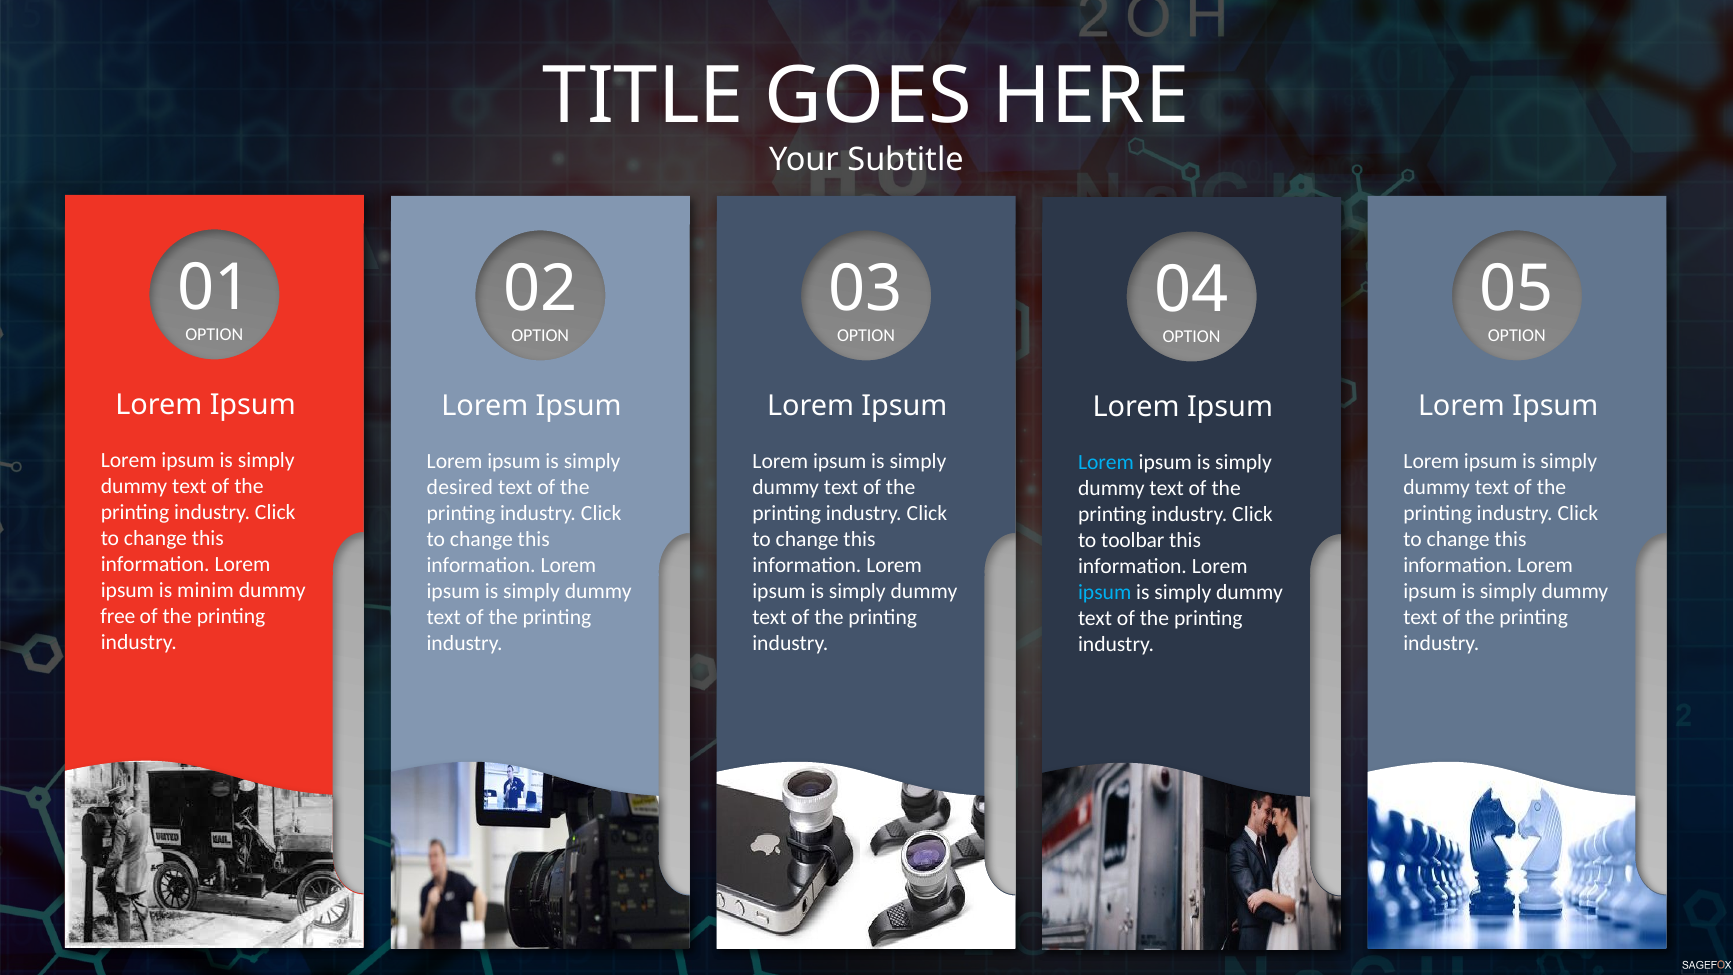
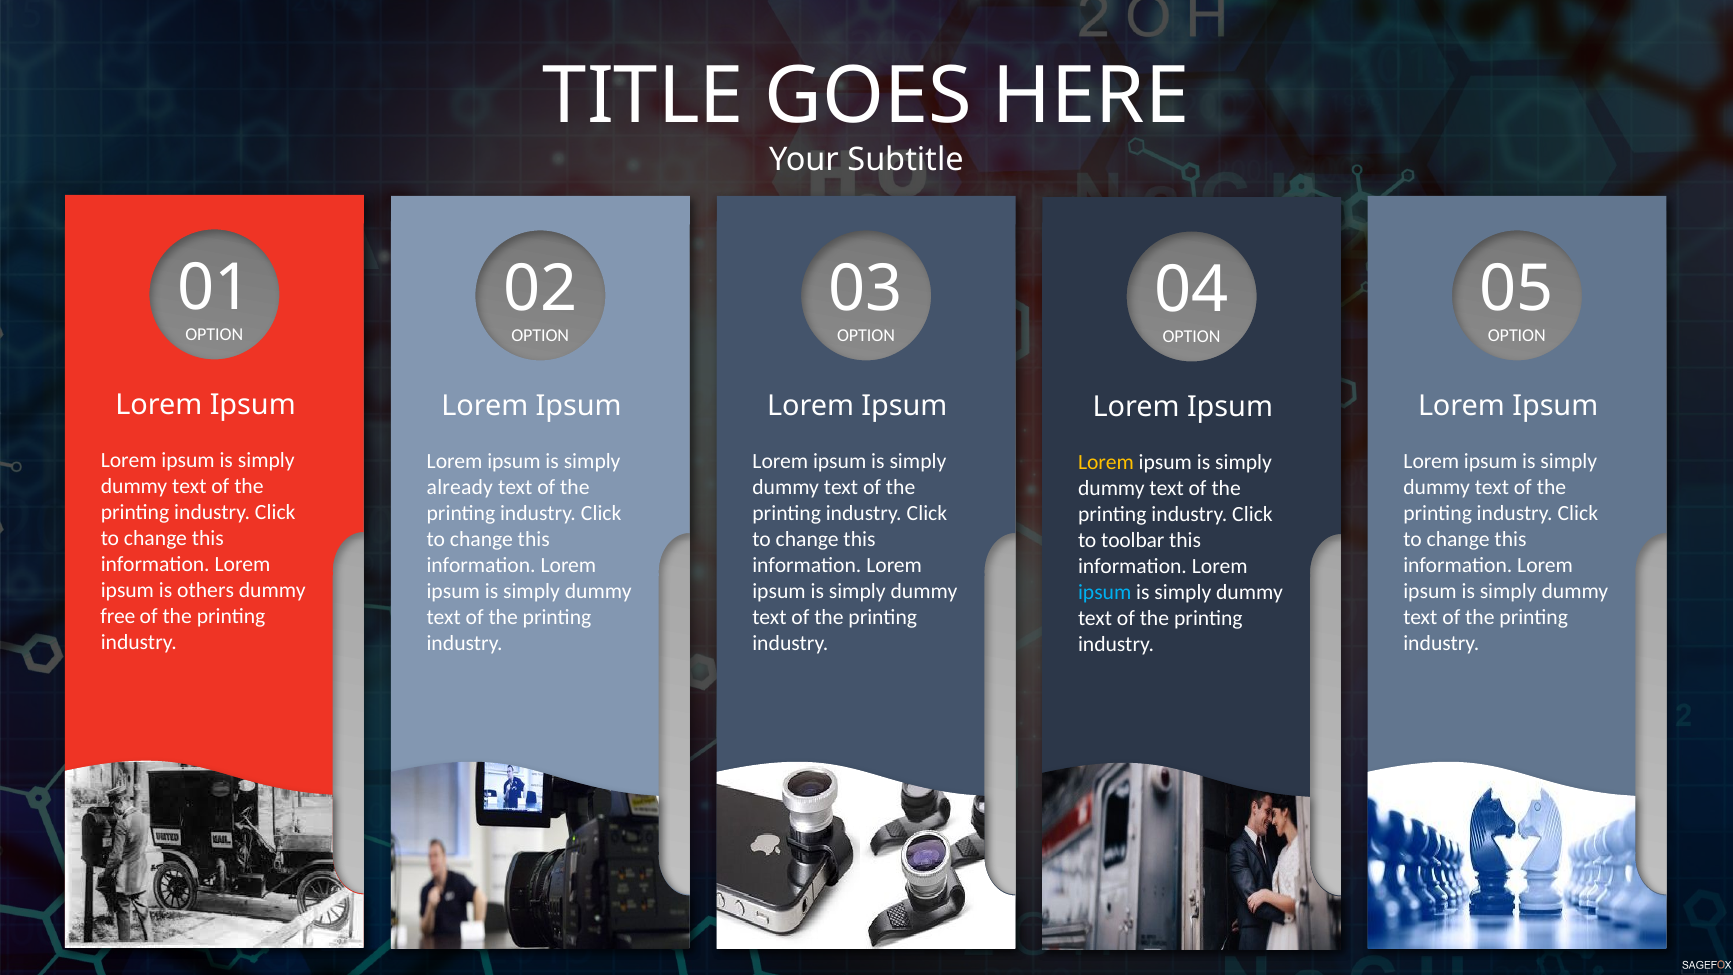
Lorem at (1106, 463) colour: light blue -> yellow
desired: desired -> already
minim: minim -> others
